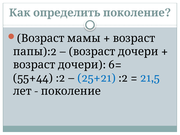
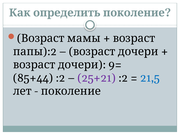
6=: 6= -> 9=
55+44: 55+44 -> 85+44
25+21 colour: blue -> purple
